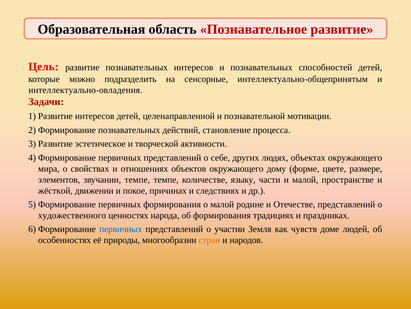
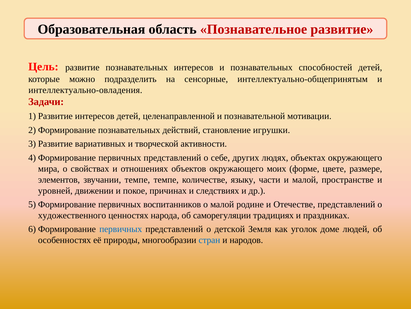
процесса: процесса -> игрушки
эстетическое: эстетическое -> вариативных
дому: дому -> моих
жёсткой: жёсткой -> уровней
первичных формирования: формирования -> воспитанников
об формирования: формирования -> саморегуляции
участии: участии -> детской
чувств: чувств -> уголок
стран colour: orange -> blue
